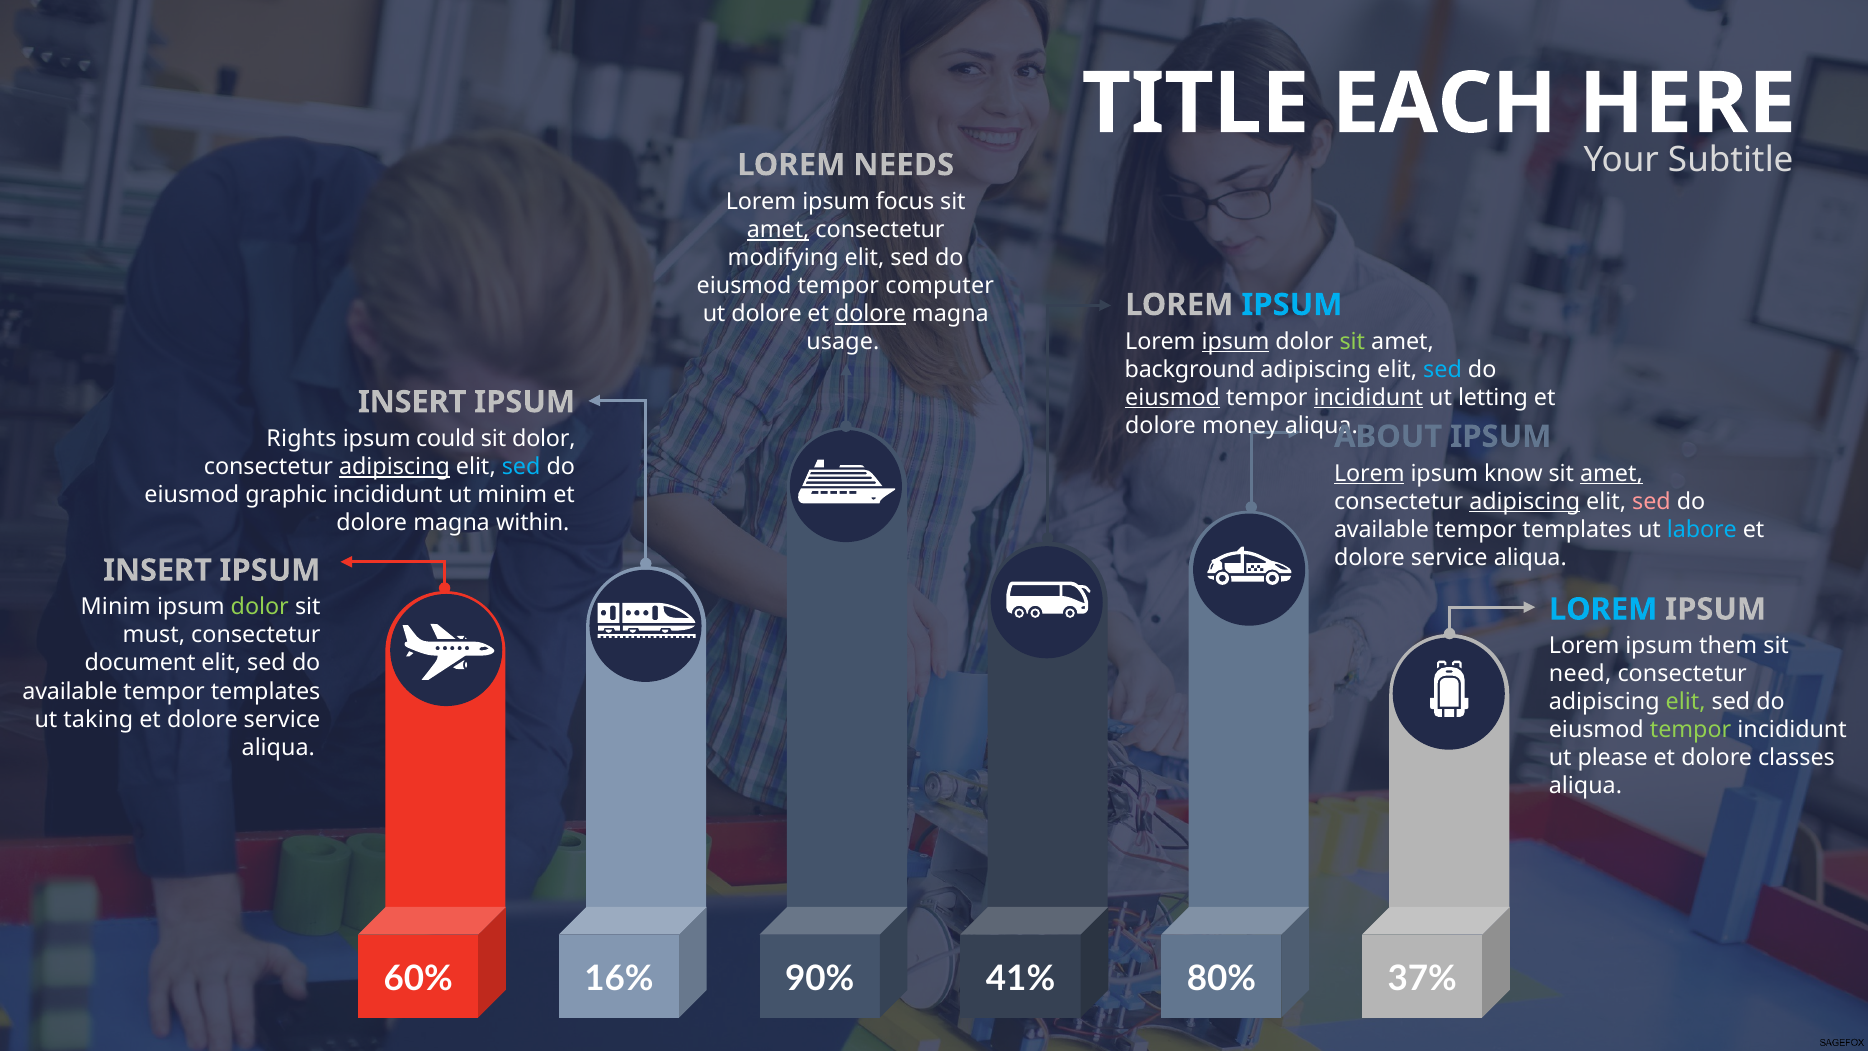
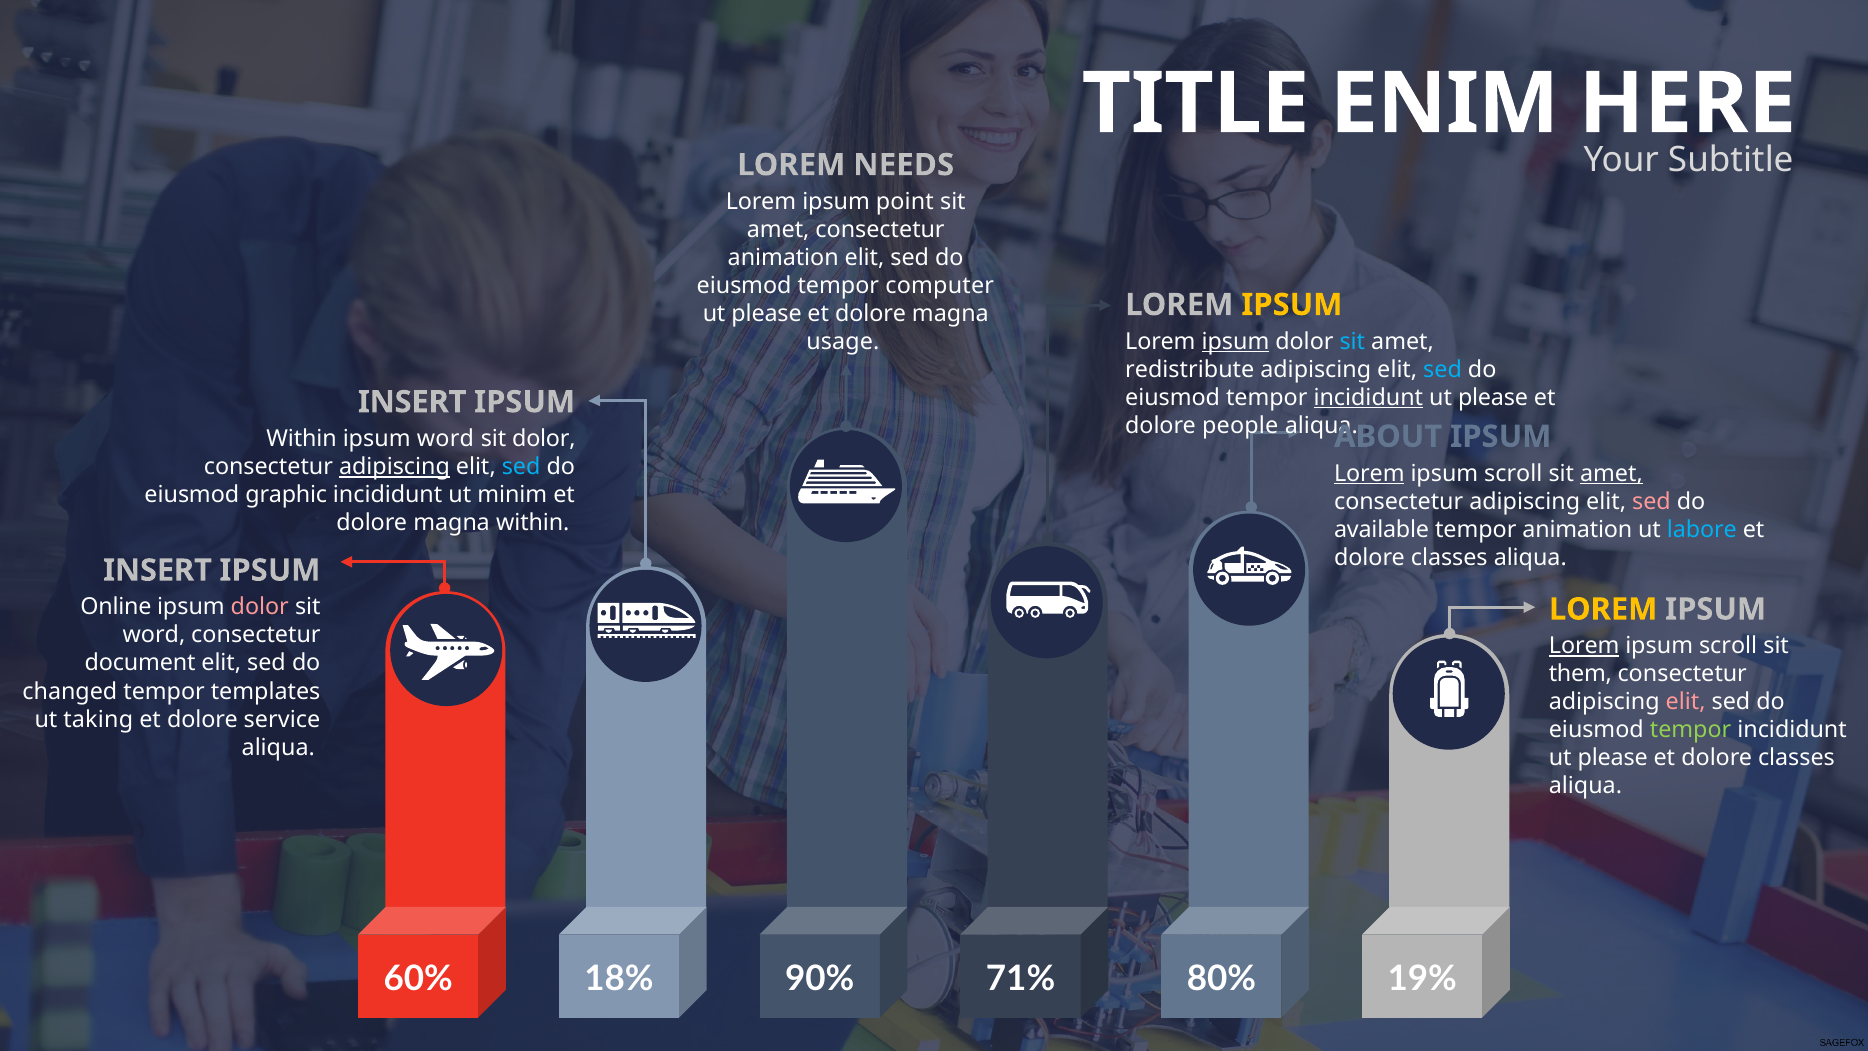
EACH: EACH -> ENIM
focus: focus -> point
amet at (778, 230) underline: present -> none
modifying at (783, 258): modifying -> animation
IPSUM at (1292, 305) colour: light blue -> yellow
dolore at (767, 314): dolore -> please
dolore at (871, 314) underline: present -> none
sit at (1352, 342) colour: light green -> light blue
background: background -> redistribute
eiusmod at (1173, 398) underline: present -> none
letting at (1493, 398): letting -> please
money: money -> people
Rights at (301, 439): Rights -> Within
ipsum could: could -> word
know at (1513, 473): know -> scroll
adipiscing at (1525, 501) underline: present -> none
templates at (1577, 529): templates -> animation
service at (1449, 557): service -> classes
Minim at (116, 607): Minim -> Online
dolor at (260, 607) colour: light green -> pink
LOREM at (1603, 609) colour: light blue -> yellow
must at (154, 635): must -> word
Lorem at (1584, 646) underline: none -> present
them at (1728, 646): them -> scroll
need: need -> them
available at (70, 691): available -> changed
elit at (1686, 702) colour: light green -> pink
16%: 16% -> 18%
41%: 41% -> 71%
37%: 37% -> 19%
